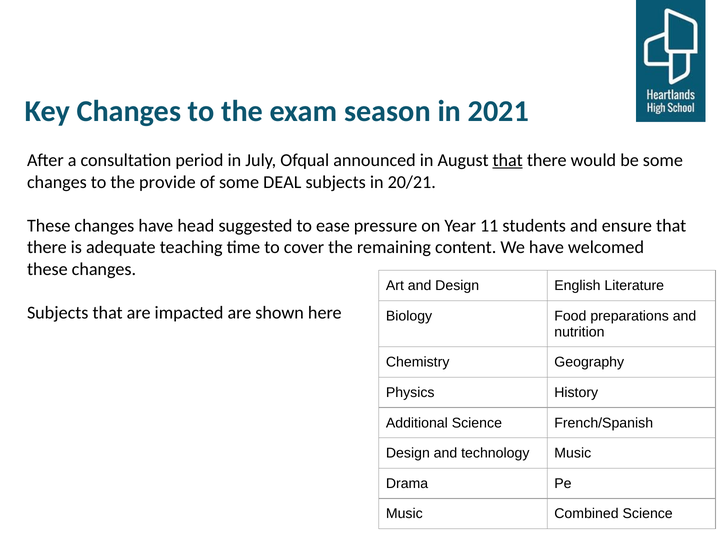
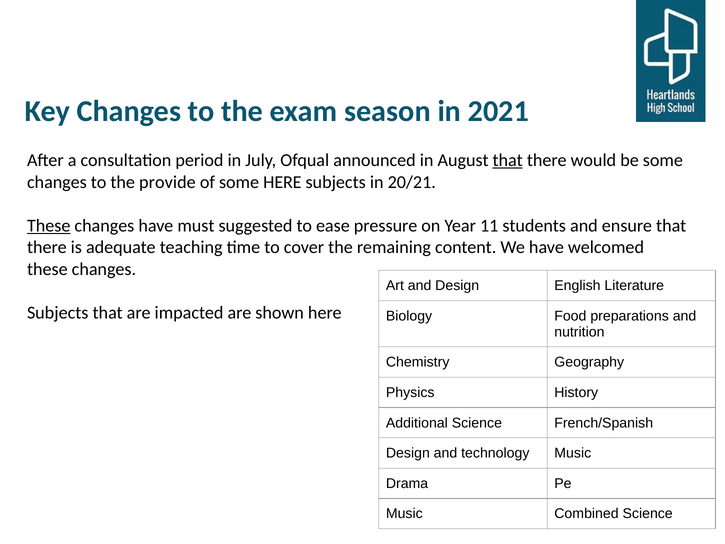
some DEAL: DEAL -> HERE
These at (49, 226) underline: none -> present
head: head -> must
